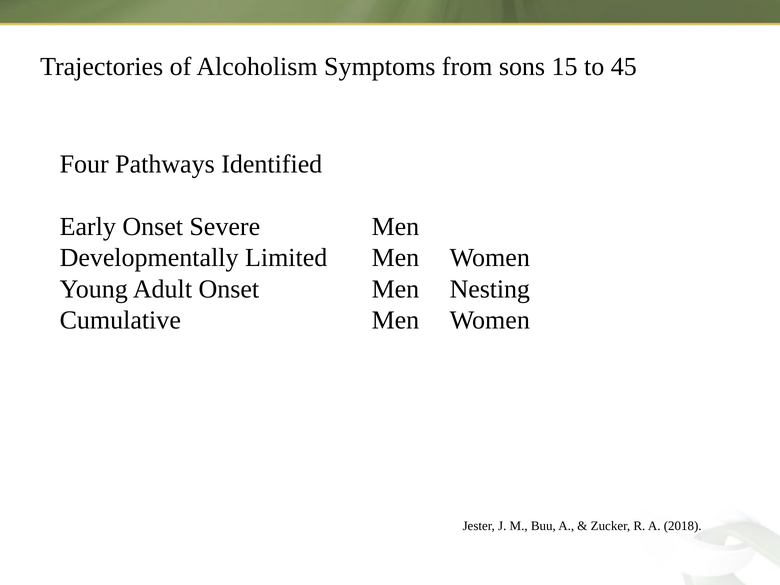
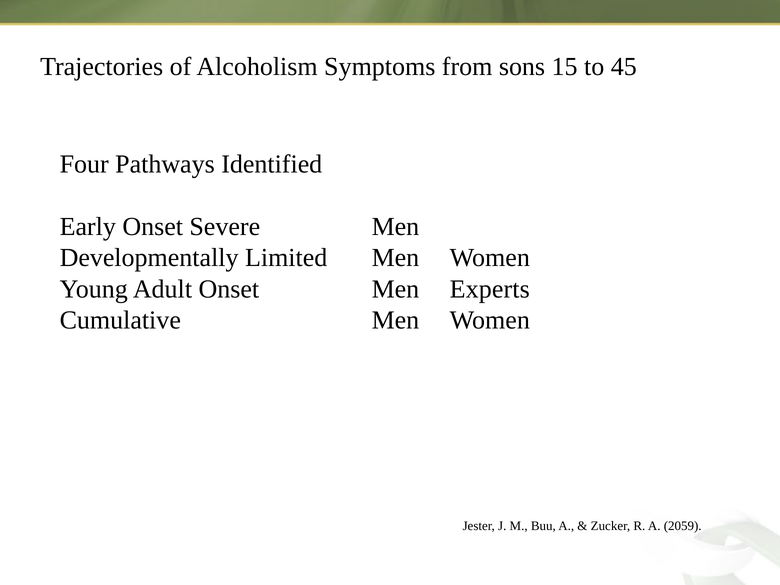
Nesting: Nesting -> Experts
2018: 2018 -> 2059
